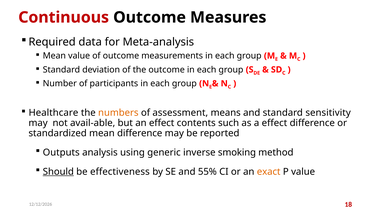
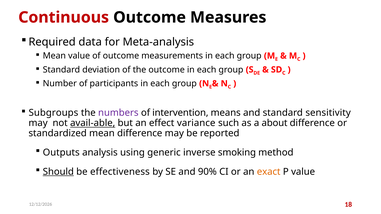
Healthcare: Healthcare -> Subgroups
numbers colour: orange -> purple
assessment: assessment -> intervention
avail-able underline: none -> present
contents: contents -> variance
a effect: effect -> about
55%: 55% -> 90%
